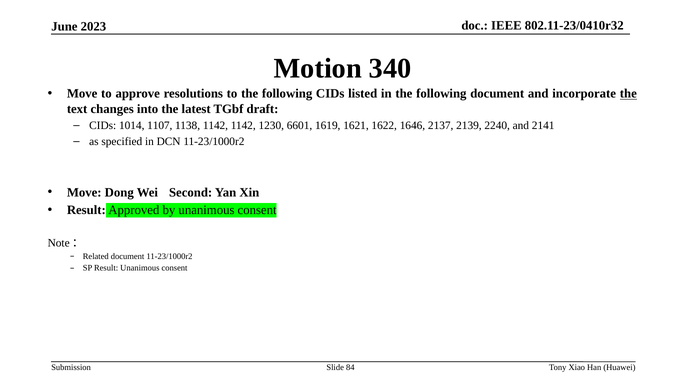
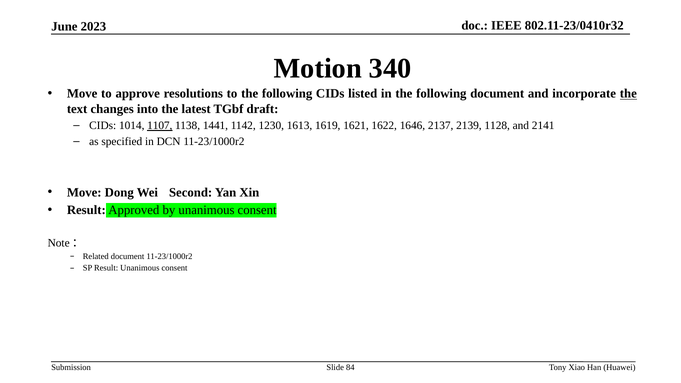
1107 underline: none -> present
1138 1142: 1142 -> 1441
6601: 6601 -> 1613
2240: 2240 -> 1128
